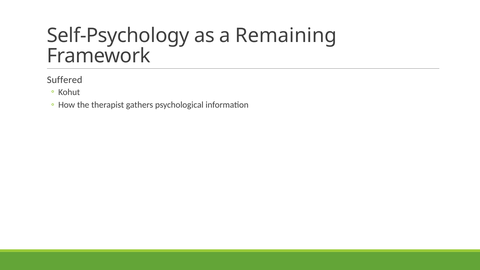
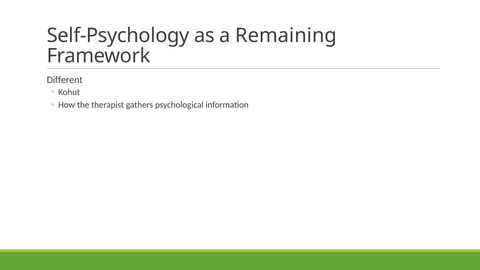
Suffered: Suffered -> Different
